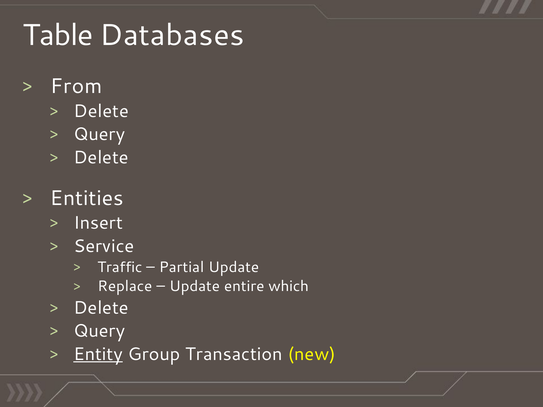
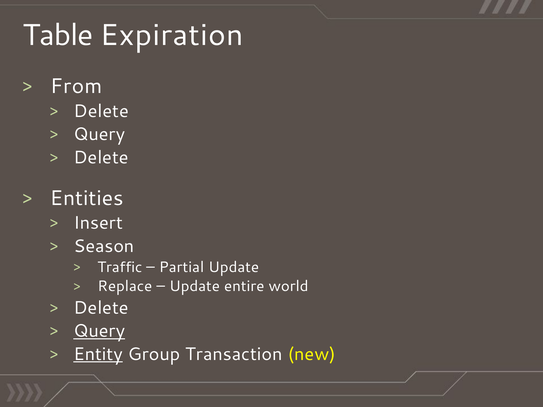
Databases: Databases -> Expiration
Service: Service -> Season
which: which -> world
Query at (99, 331) underline: none -> present
